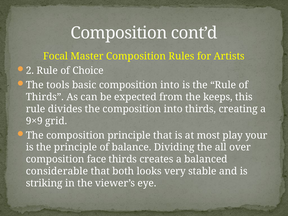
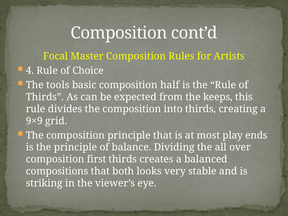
2: 2 -> 4
basic composition into: into -> half
your: your -> ends
face: face -> first
considerable: considerable -> compositions
